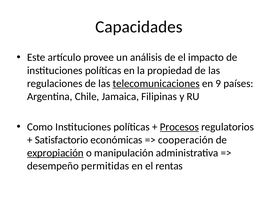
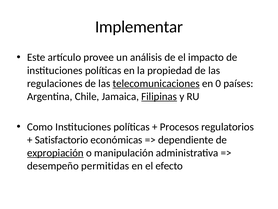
Capacidades: Capacidades -> Implementar
9: 9 -> 0
Filipinas underline: none -> present
Procesos underline: present -> none
cooperación: cooperación -> dependiente
rentas: rentas -> efecto
